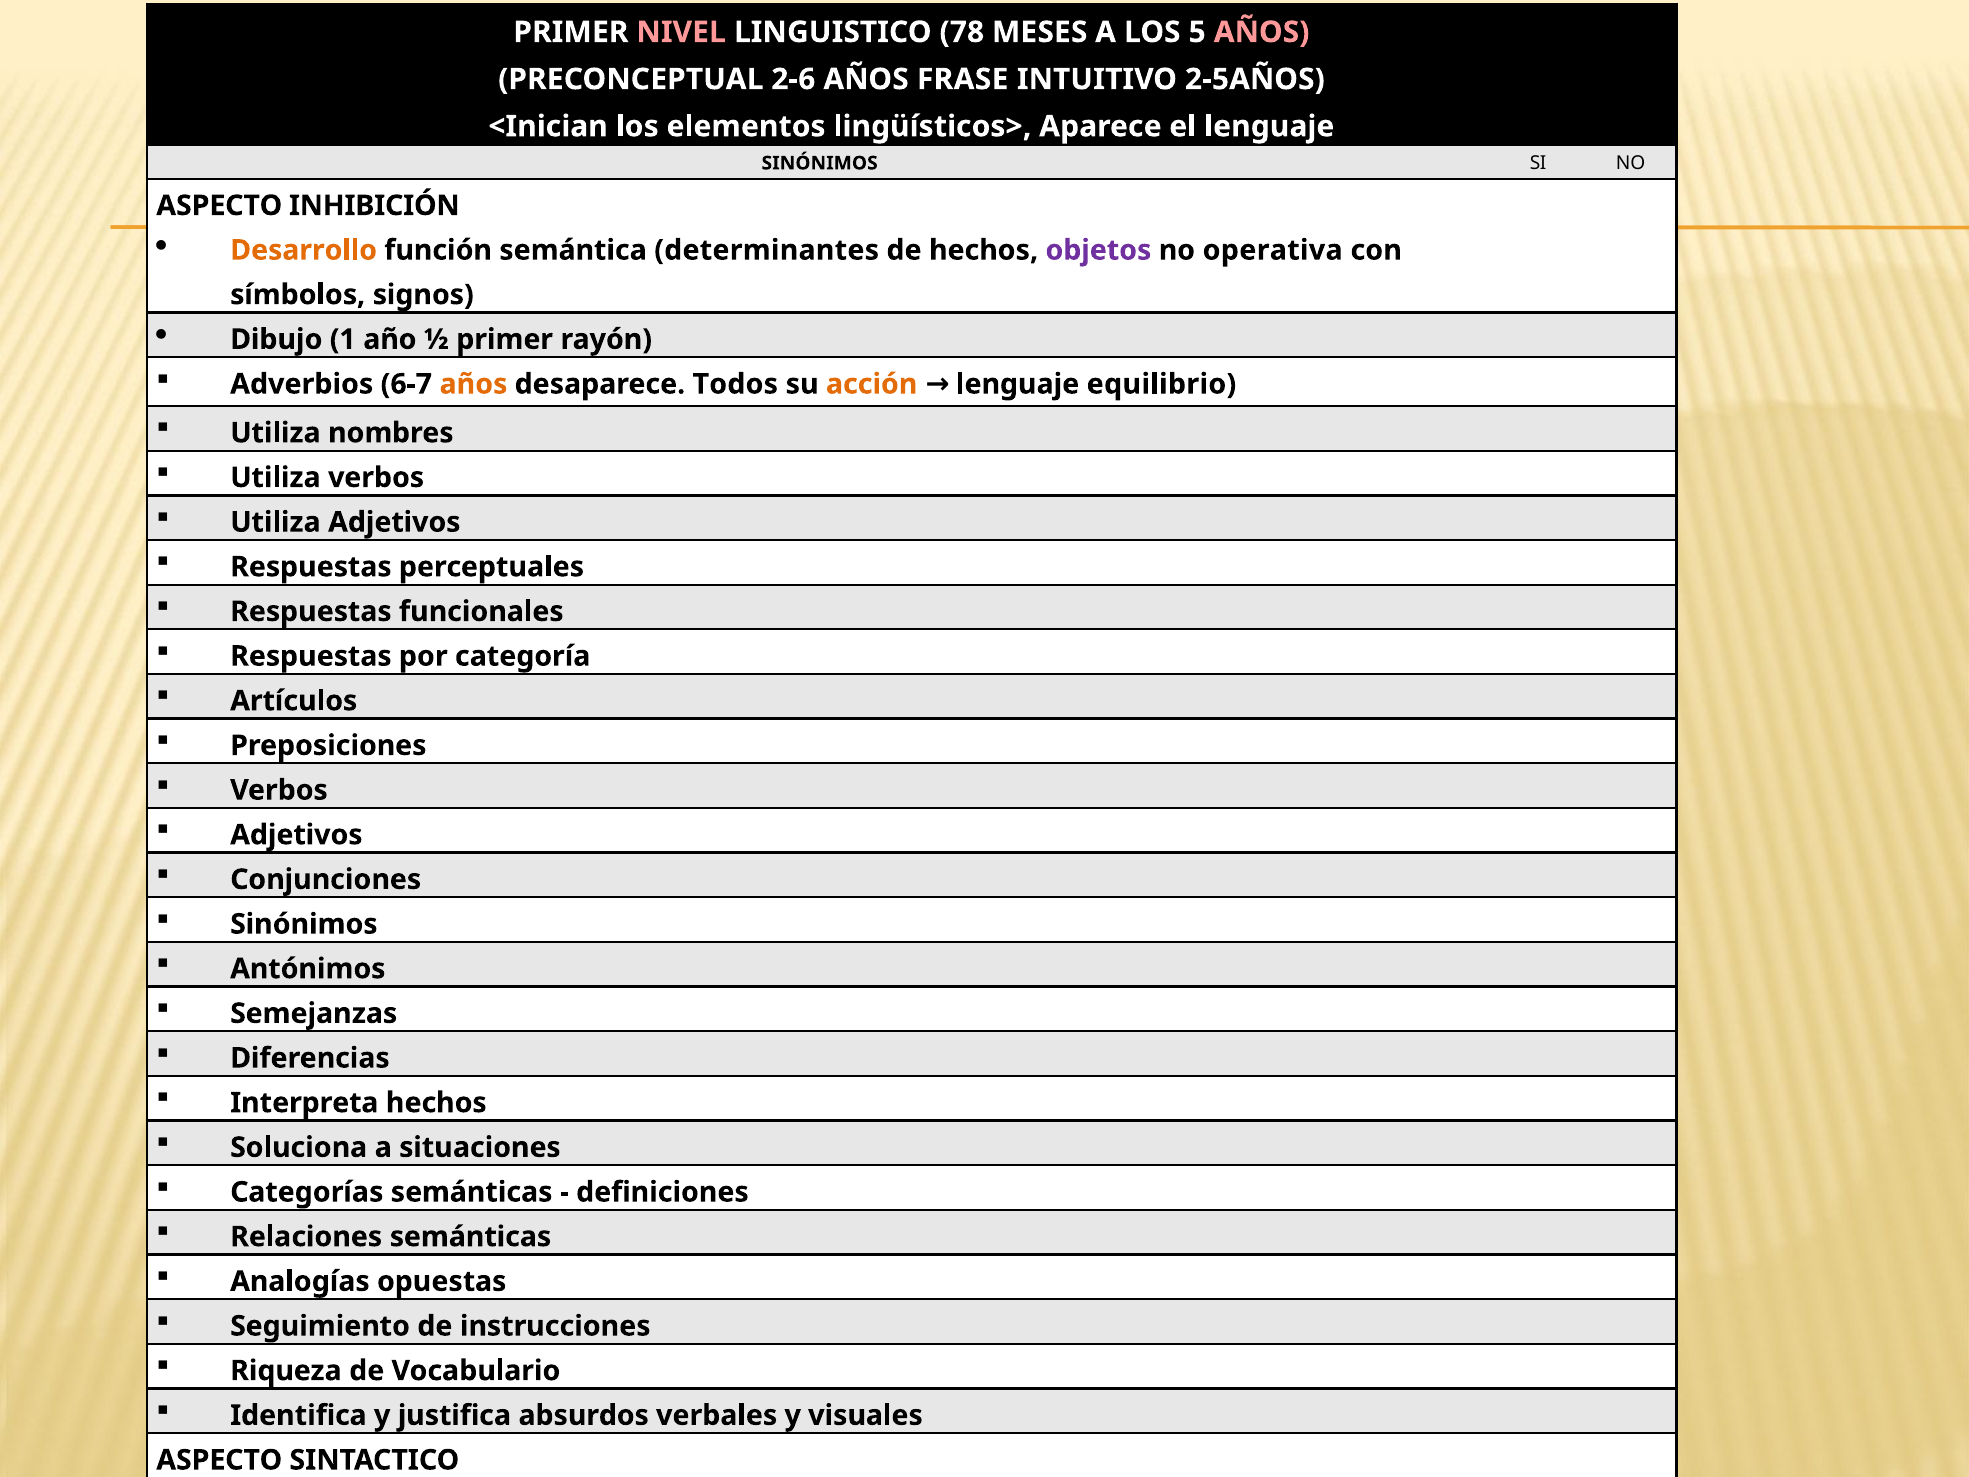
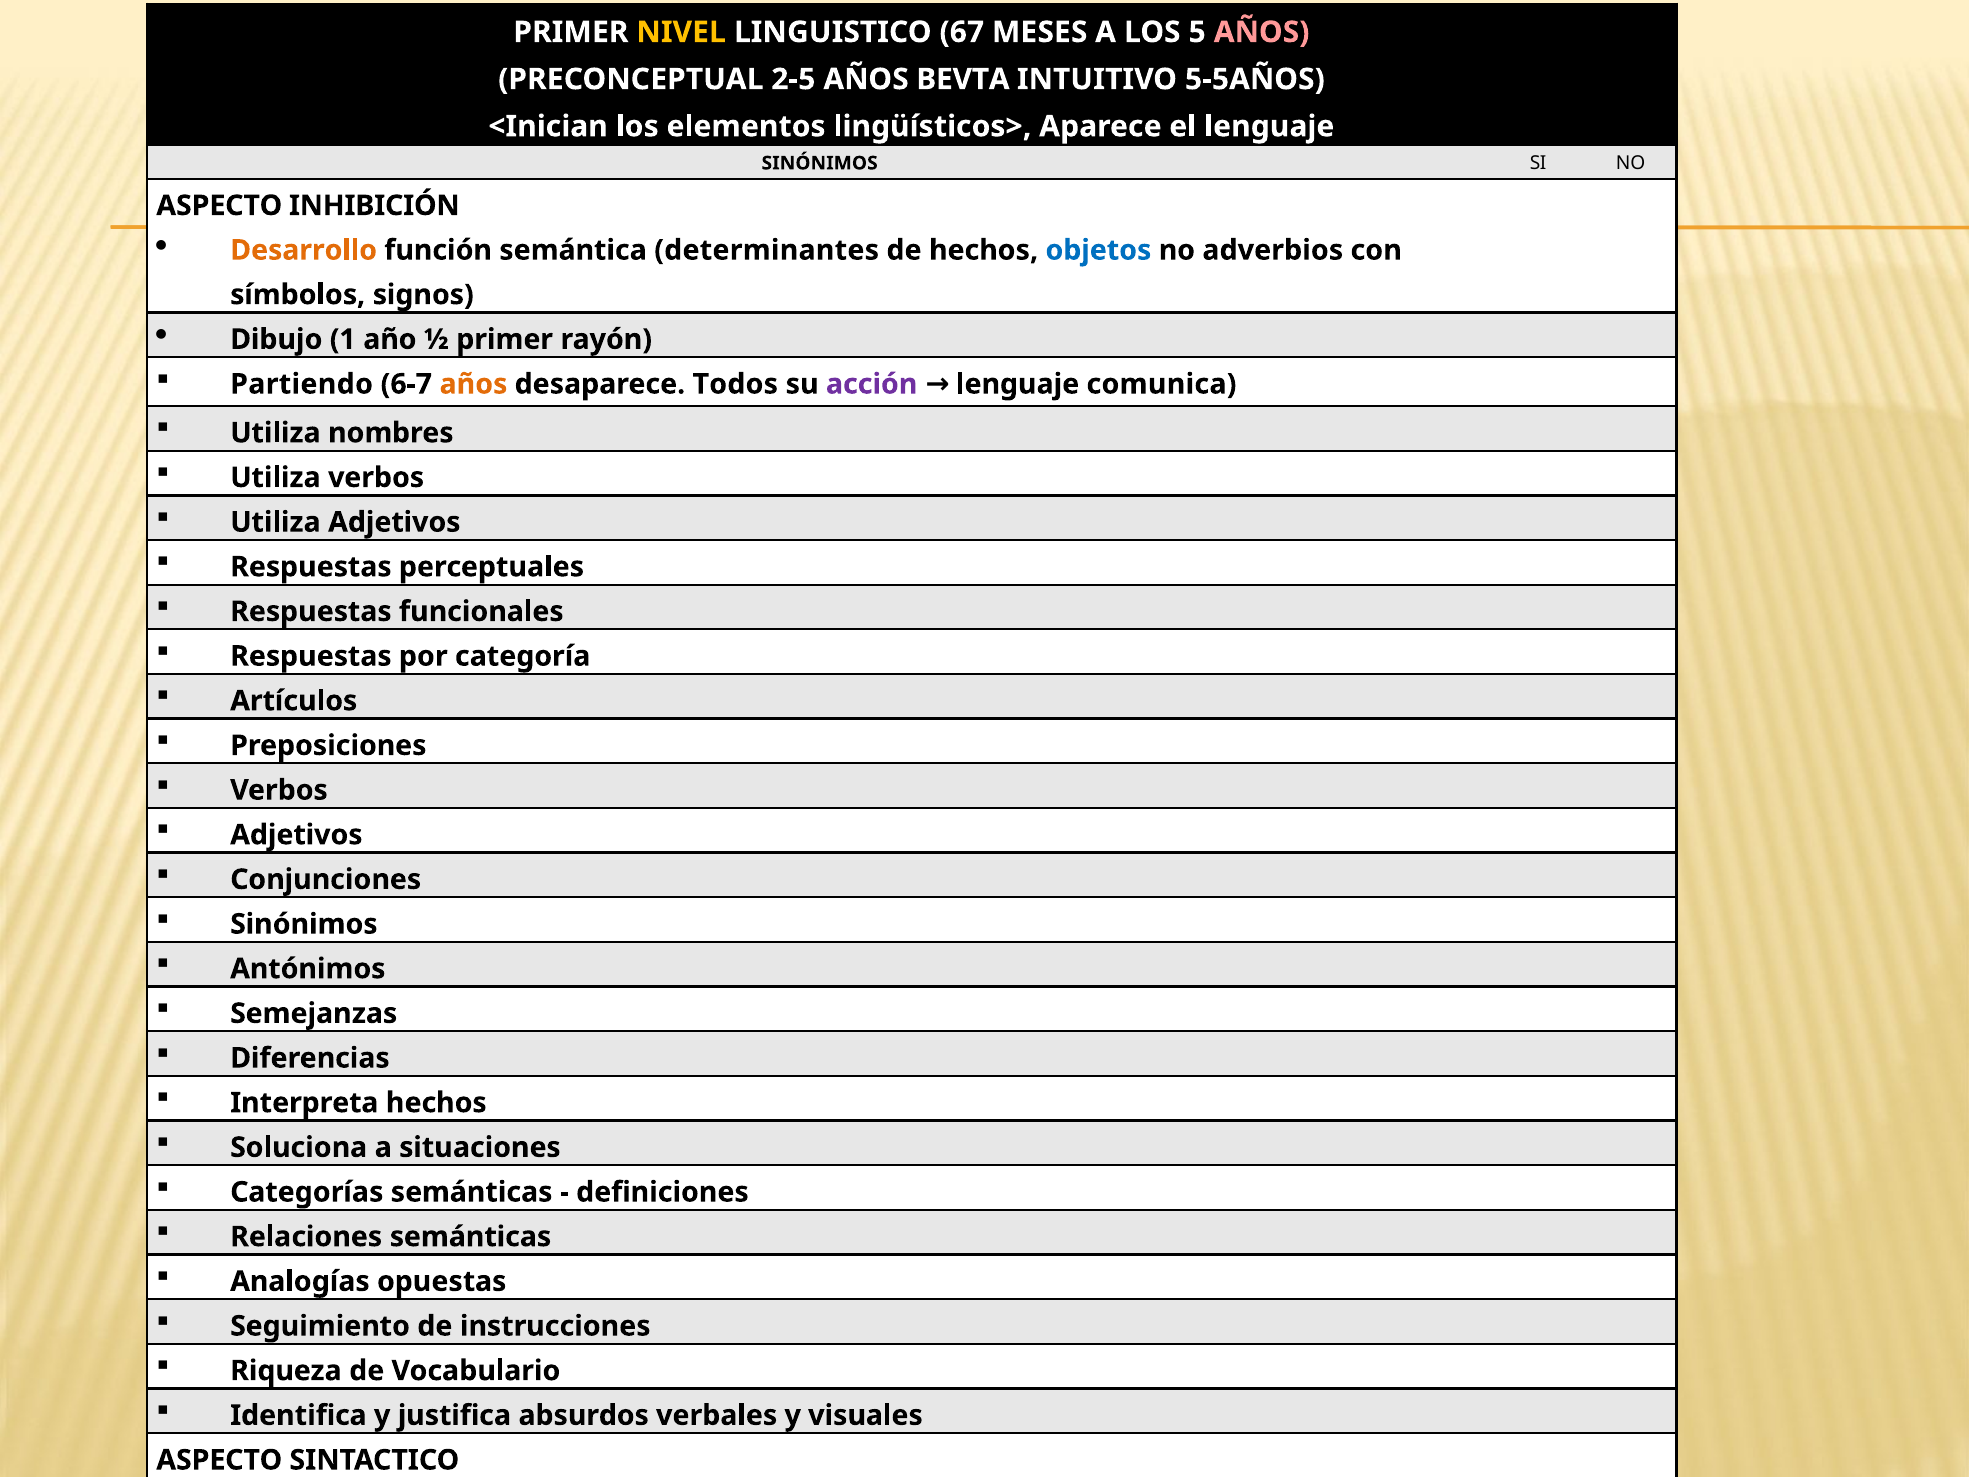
NIVEL colour: pink -> yellow
78: 78 -> 67
2-6: 2-6 -> 2-5
AÑOS FRASE: FRASE -> BEVTA
2-5AÑOS: 2-5AÑOS -> 5-5AÑOS
objetos colour: purple -> blue
operativa: operativa -> adverbios
Adverbios: Adverbios -> Partiendo
acción colour: orange -> purple
equilibrio: equilibrio -> comunica
